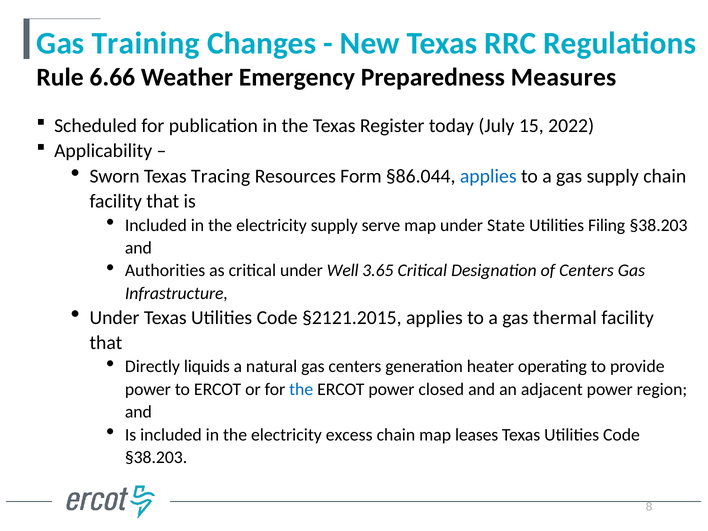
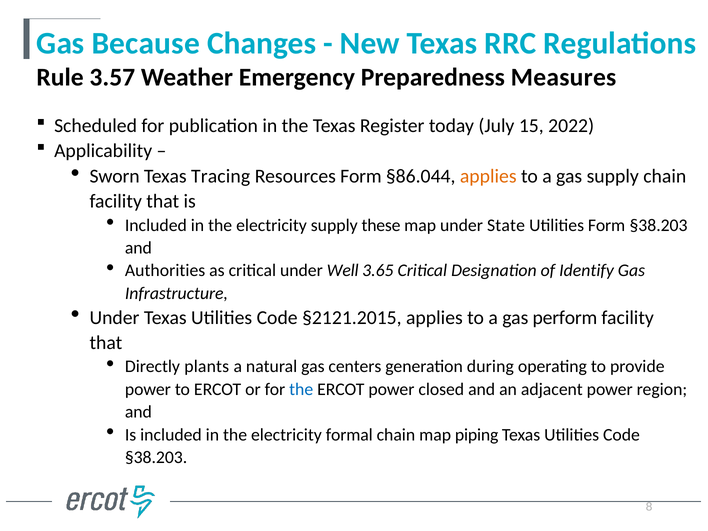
Training: Training -> Because
6.66: 6.66 -> 3.57
applies at (488, 176) colour: blue -> orange
serve: serve -> these
Utilities Filing: Filing -> Form
of Centers: Centers -> Identify
thermal: thermal -> perform
liquids: liquids -> plants
heater: heater -> during
excess: excess -> formal
leases: leases -> piping
